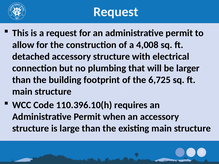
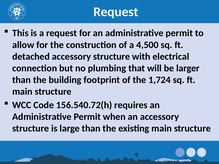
4,008: 4,008 -> 4,500
6,725: 6,725 -> 1,724
110.396.10(h: 110.396.10(h -> 156.540.72(h
